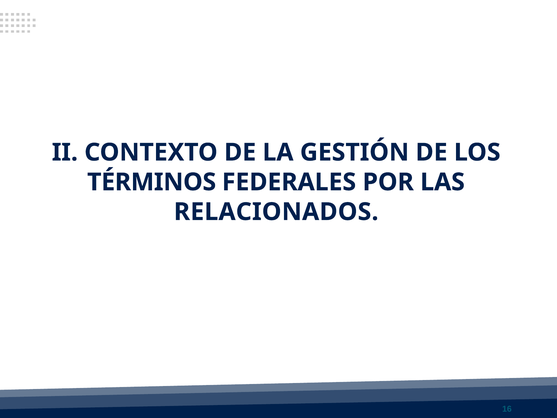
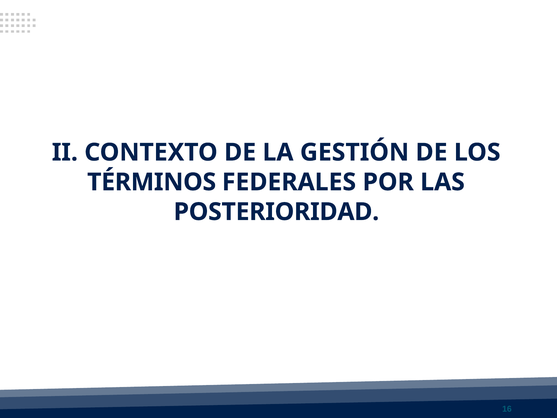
RELACIONADOS: RELACIONADOS -> POSTERIORIDAD
